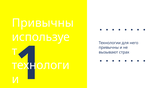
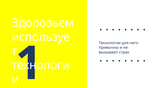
Привычны at (43, 23): Привычны -> Здоровьем
